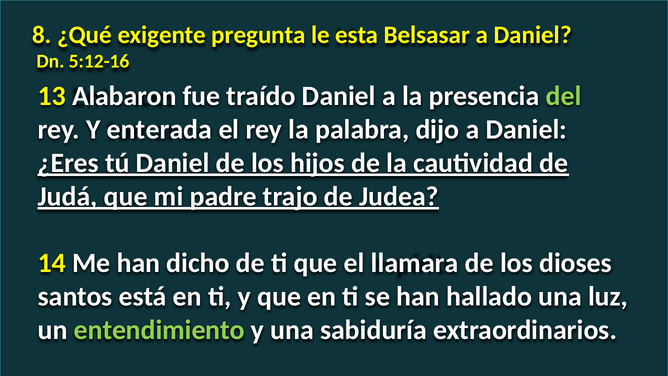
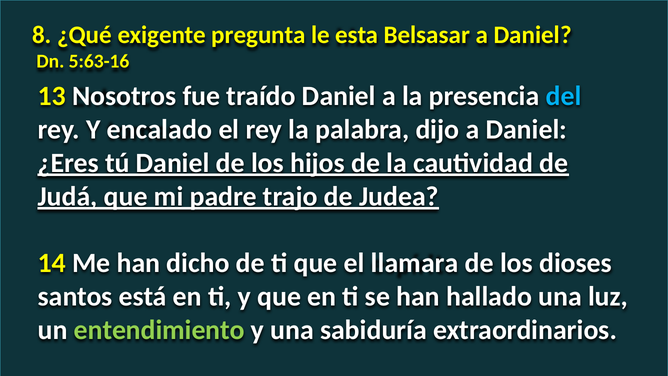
5:12-16: 5:12-16 -> 5:63-16
Alabaron: Alabaron -> Nosotros
del colour: light green -> light blue
enterada: enterada -> encalado
